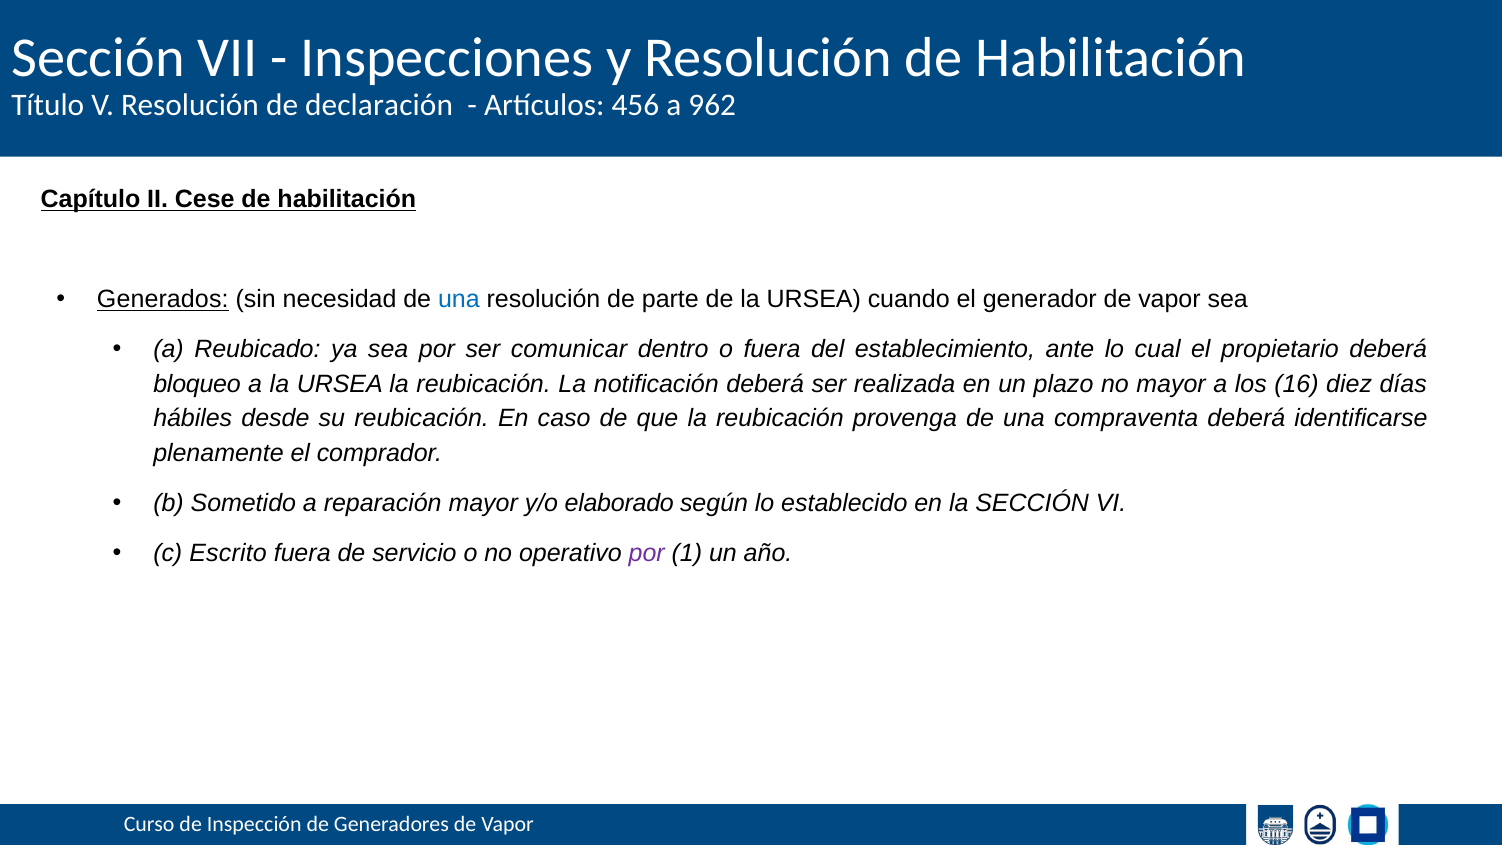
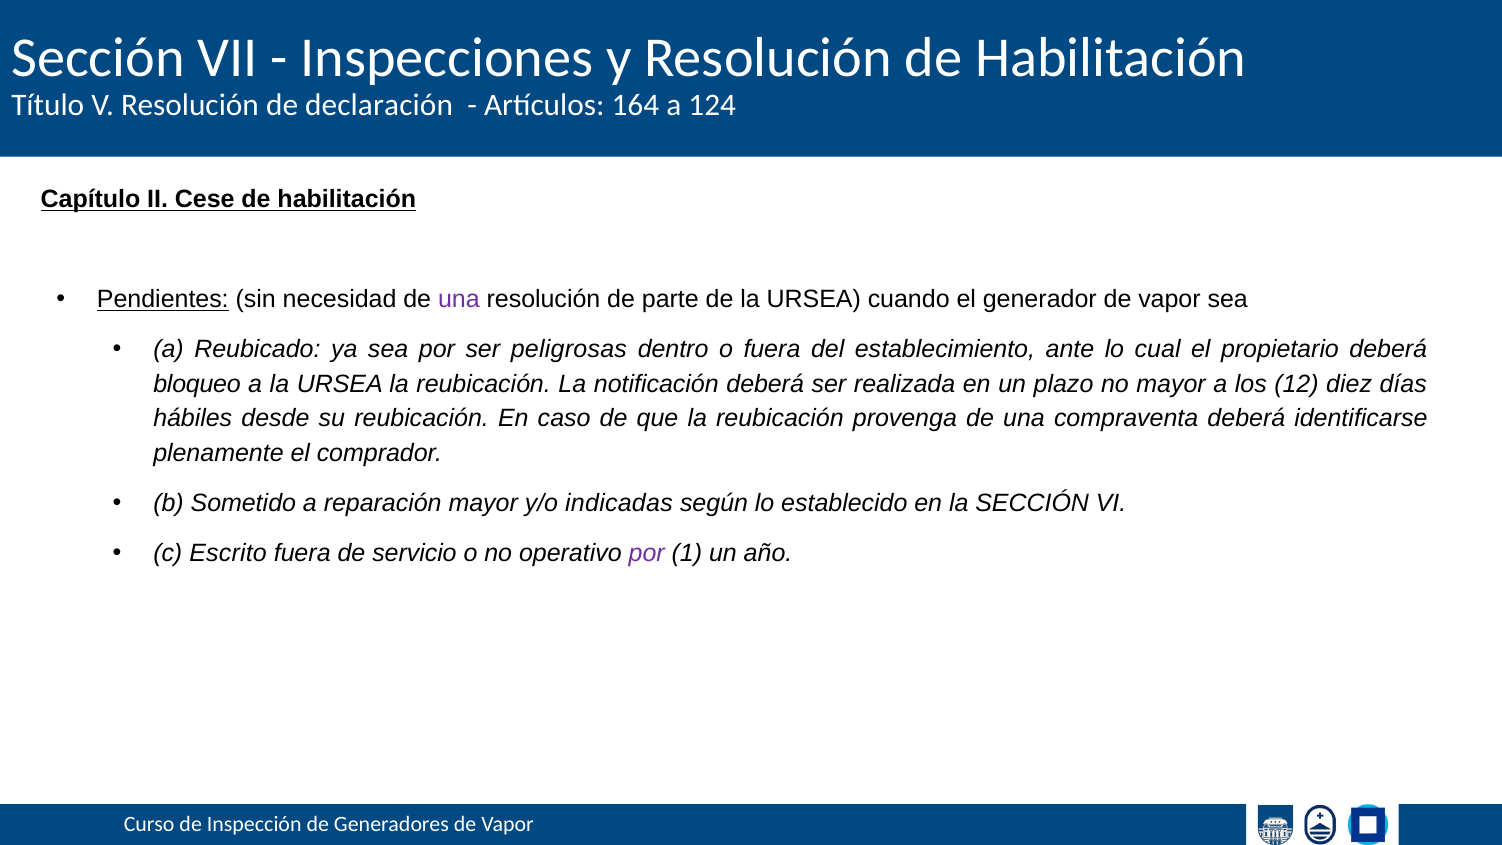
456: 456 -> 164
962: 962 -> 124
Generados: Generados -> Pendientes
una at (459, 299) colour: blue -> purple
comunicar: comunicar -> peligrosas
16: 16 -> 12
elaborado: elaborado -> indicadas
